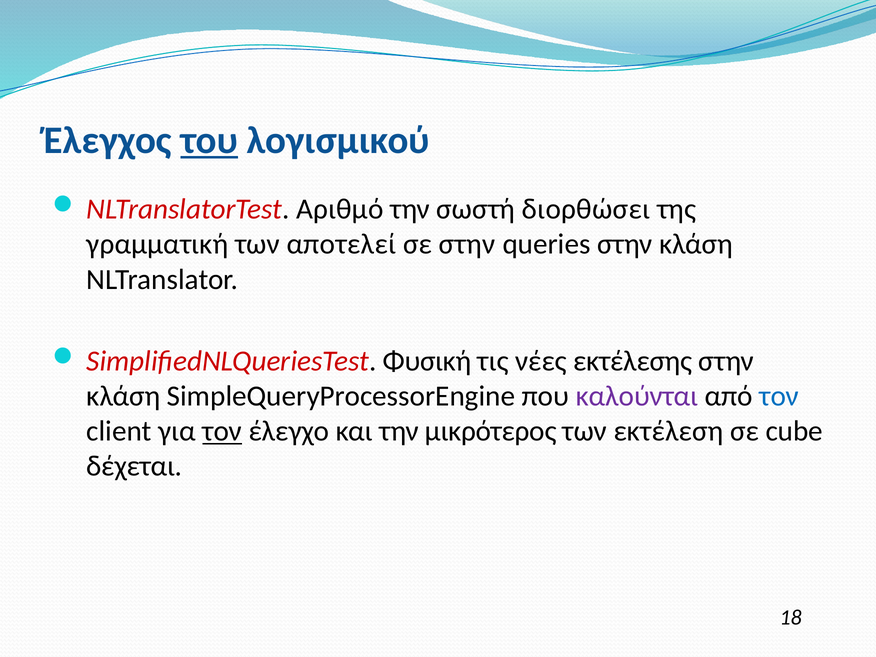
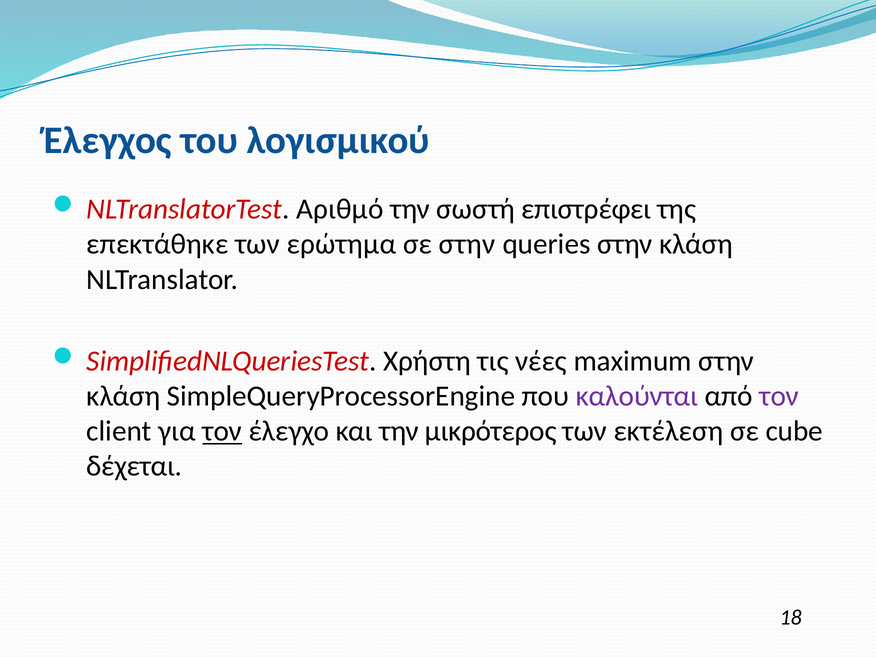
του underline: present -> none
διορθώσει: διορθώσει -> επιστρέφει
γραμματική: γραμματική -> επεκτάθηκε
αποτελεί: αποτελεί -> ερώτημα
Φυσική: Φυσική -> Χρήστη
εκτέλεσης: εκτέλεσης -> maximum
τον at (779, 396) colour: blue -> purple
